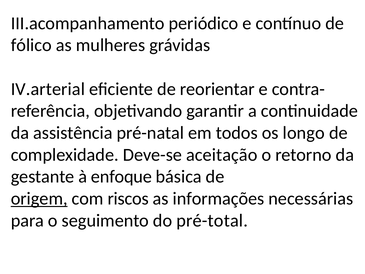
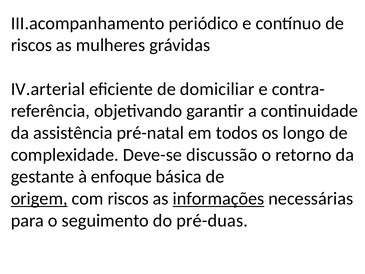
fólico at (31, 45): fólico -> riscos
reorientar: reorientar -> domiciliar
aceitação: aceitação -> discussão
informações underline: none -> present
pré-total: pré-total -> pré-duas
